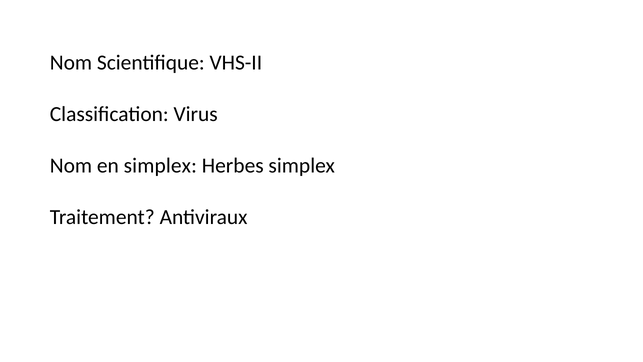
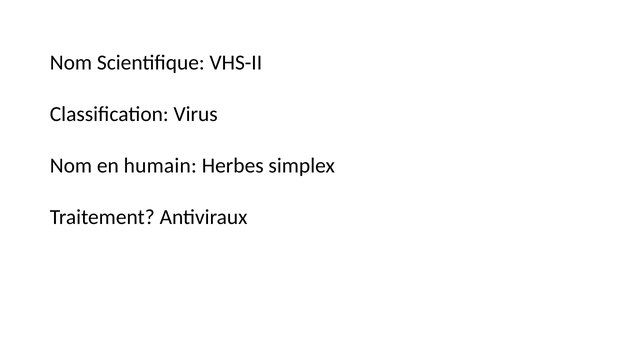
en simplex: simplex -> humain
